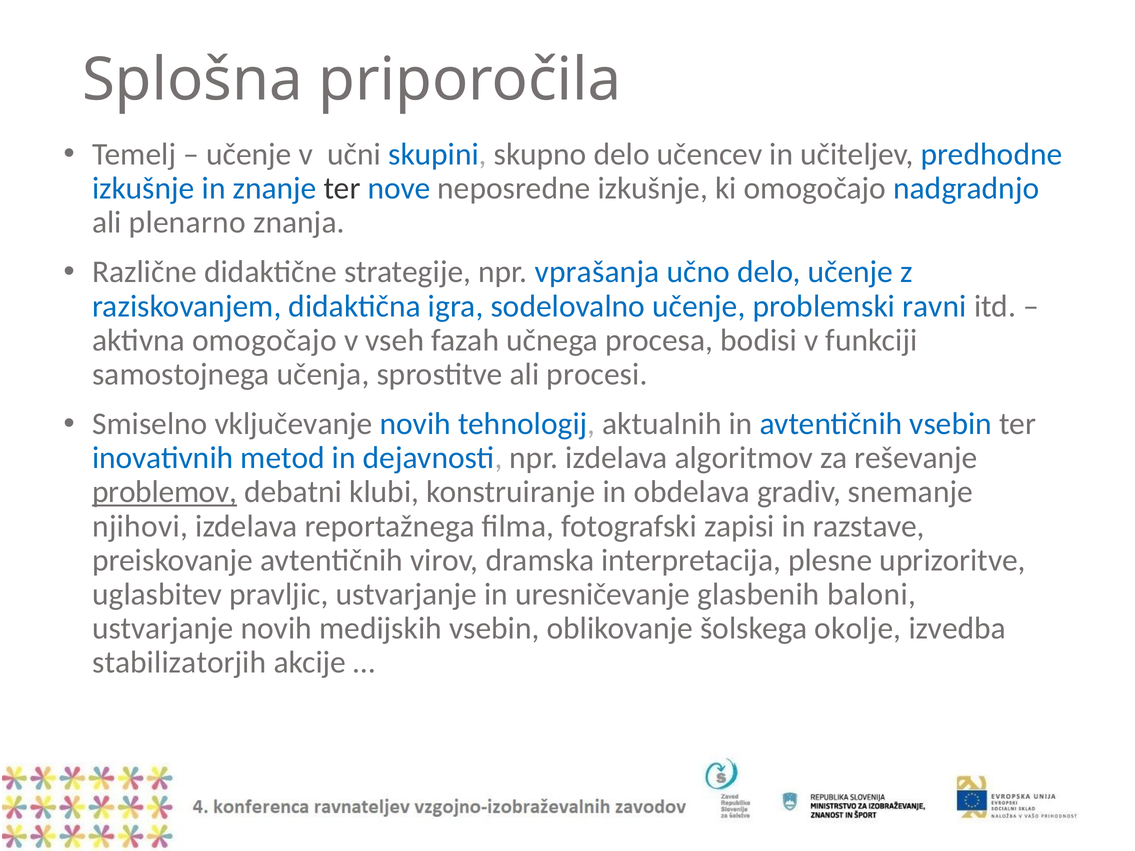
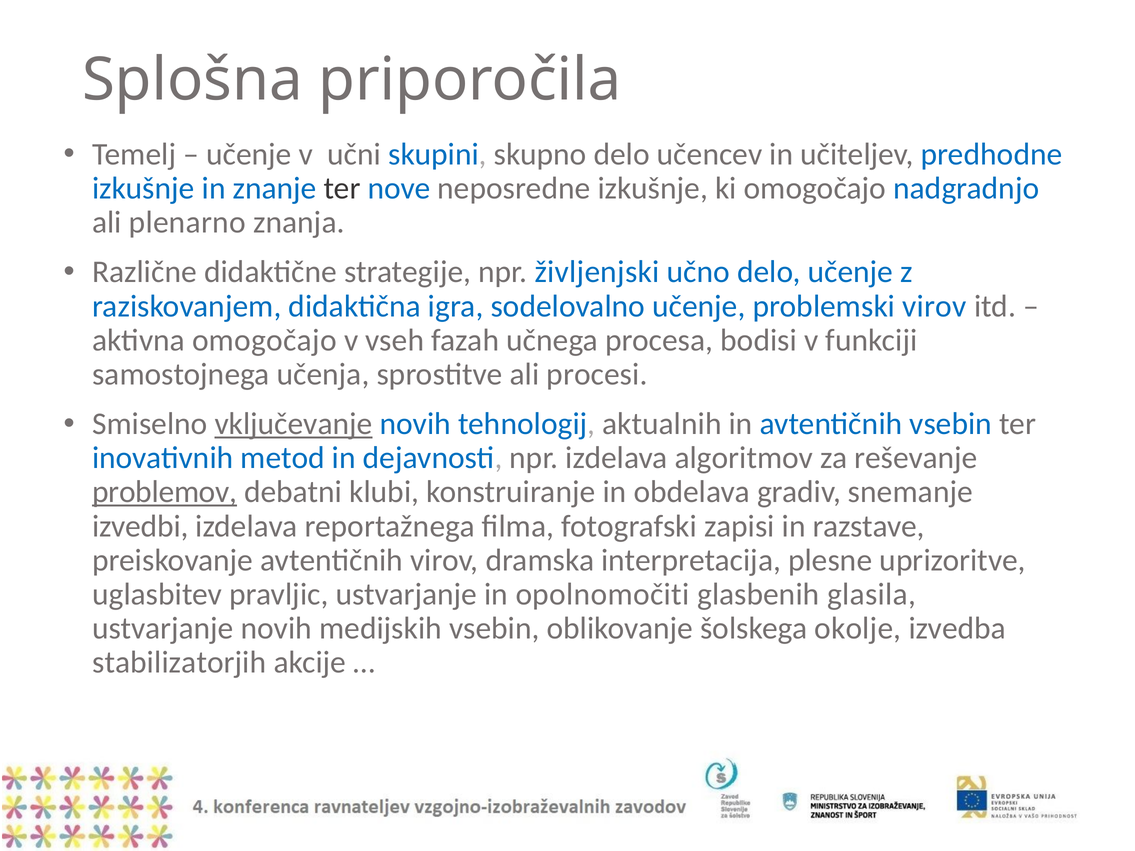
vprašanja: vprašanja -> življenjski
problemski ravni: ravni -> virov
vključevanje underline: none -> present
njihovi: njihovi -> izvedbi
uresničevanje: uresničevanje -> opolnomočiti
baloni: baloni -> glasila
